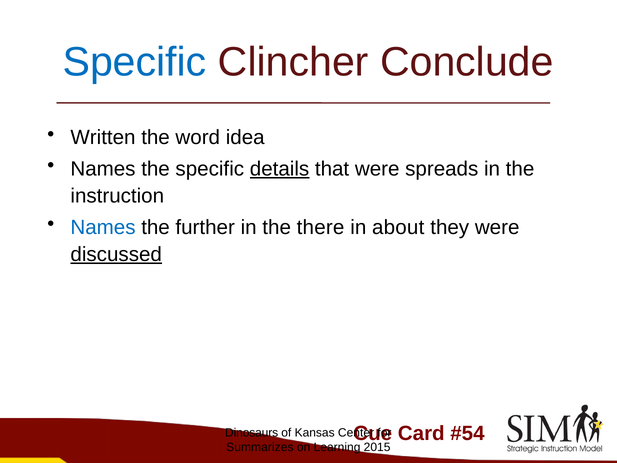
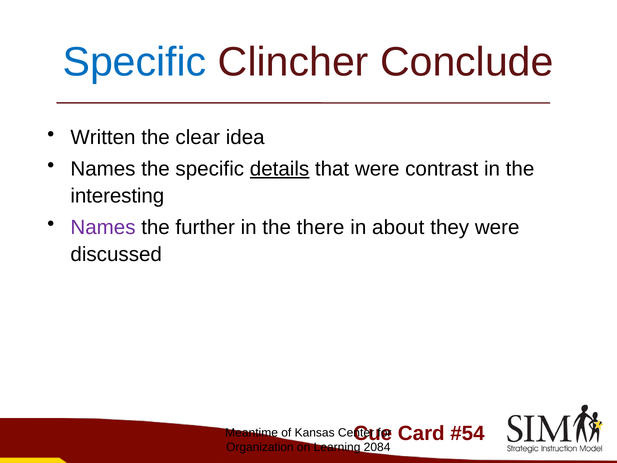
word: word -> clear
spreads: spreads -> contrast
instruction: instruction -> interesting
Names at (103, 227) colour: blue -> purple
discussed underline: present -> none
Dinosaurs: Dinosaurs -> Meantime
Summarizes: Summarizes -> Organization
2015: 2015 -> 2084
